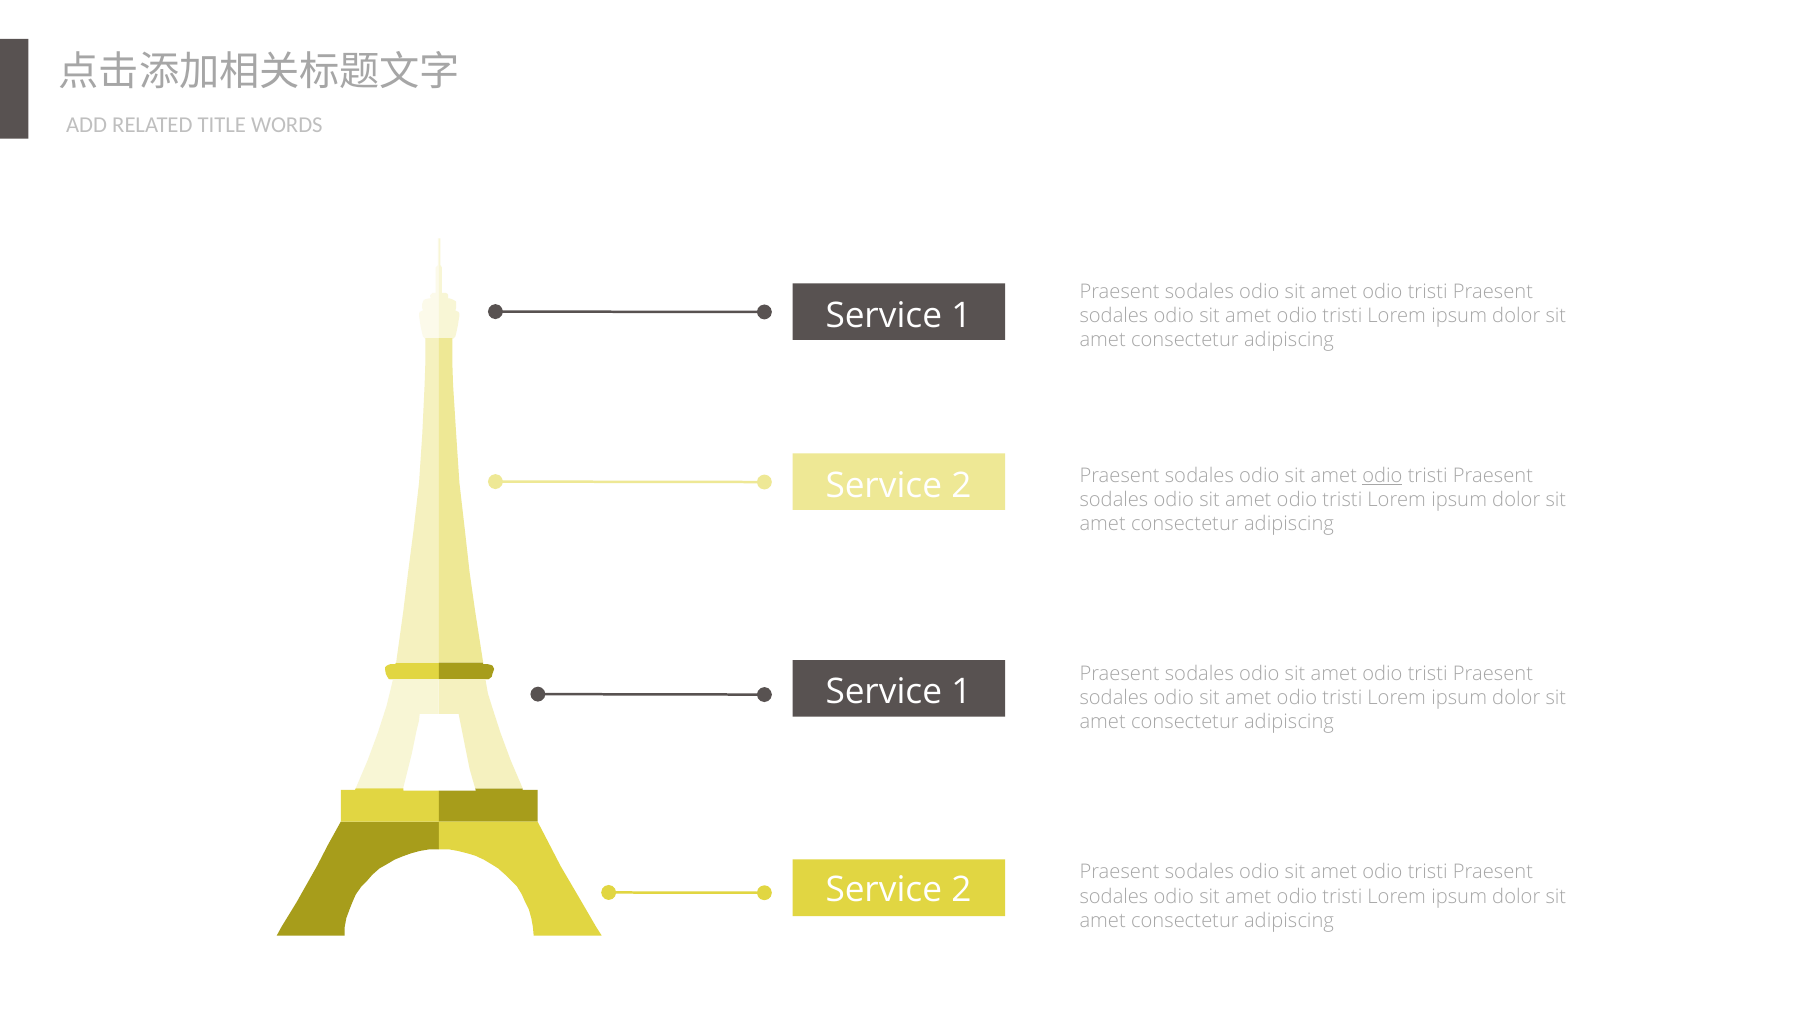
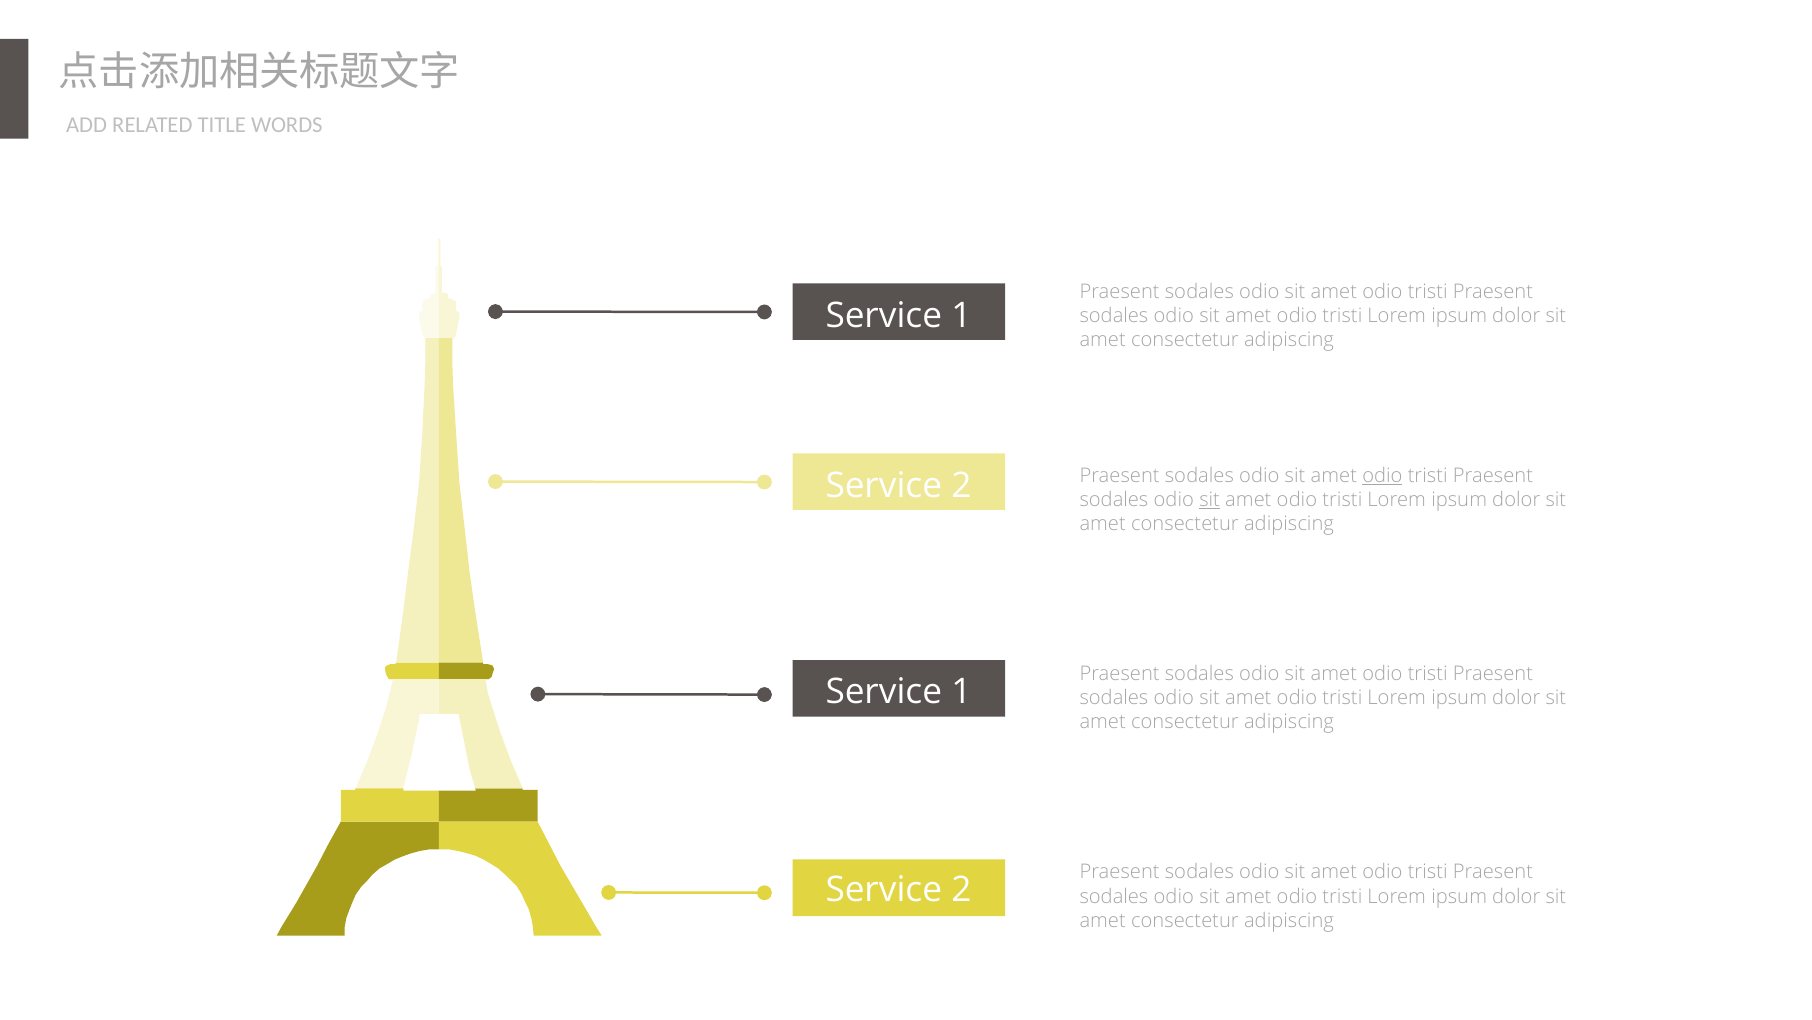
sit at (1210, 500) underline: none -> present
